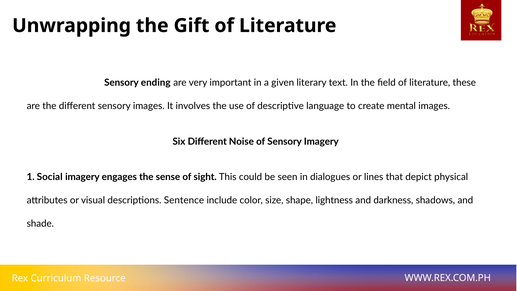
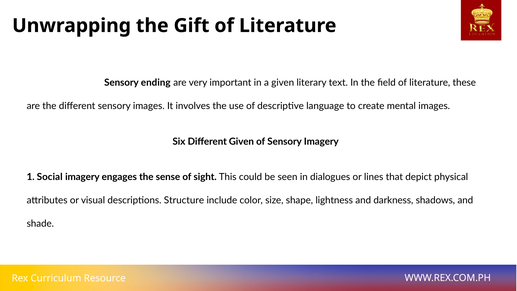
Different Noise: Noise -> Given
Sentence: Sentence -> Structure
